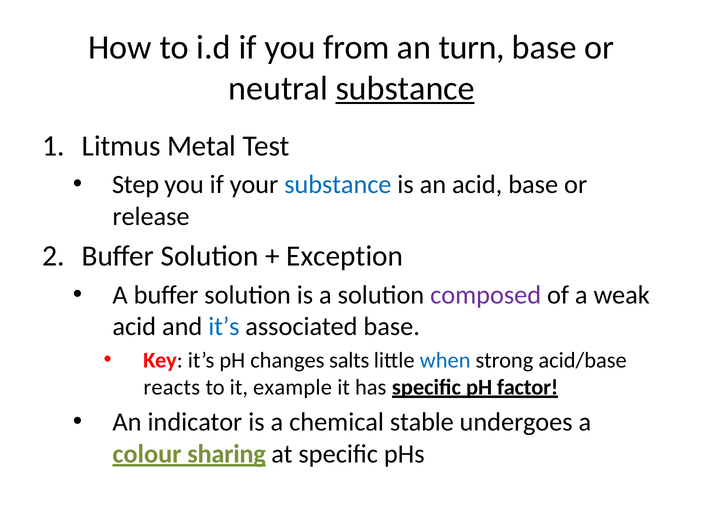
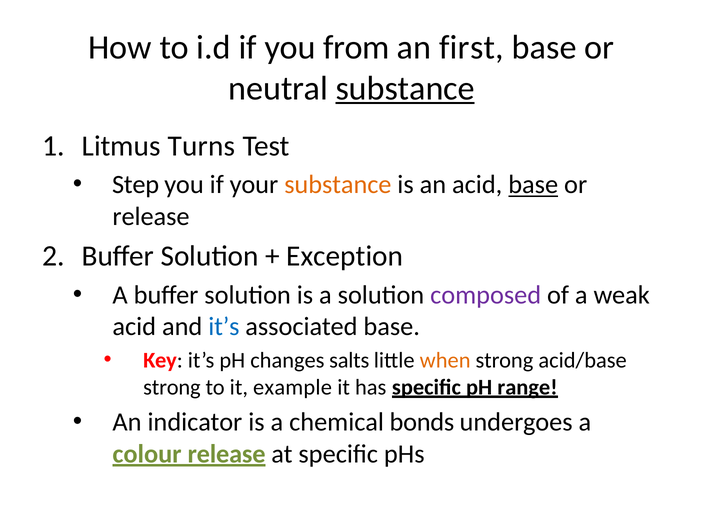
turn: turn -> first
Metal: Metal -> Turns
substance at (338, 185) colour: blue -> orange
base at (533, 185) underline: none -> present
when colour: blue -> orange
reacts at (172, 387): reacts -> strong
factor: factor -> range
stable: stable -> bonds
colour sharing: sharing -> release
